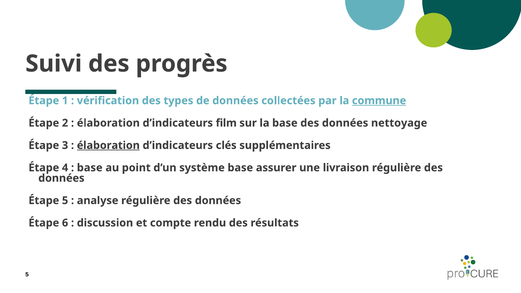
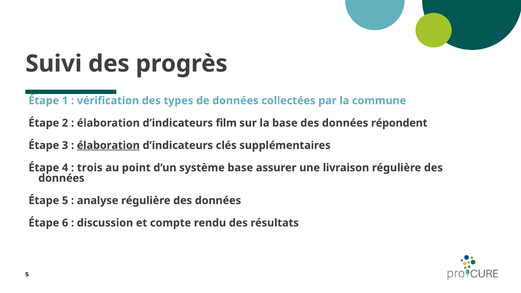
commune underline: present -> none
nettoyage: nettoyage -> répondent
base at (90, 168): base -> trois
